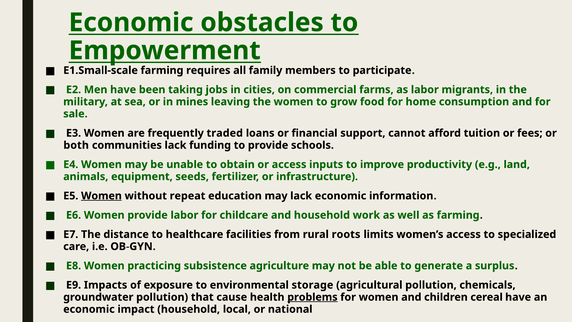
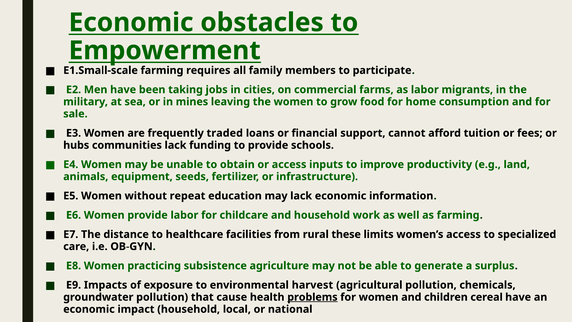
both: both -> hubs
Women at (101, 196) underline: present -> none
roots: roots -> these
storage: storage -> harvest
